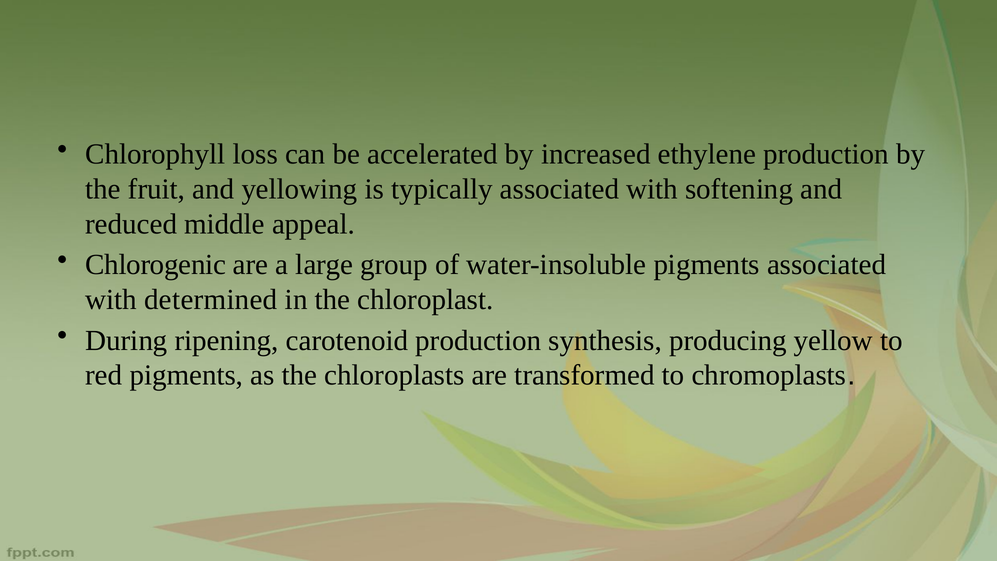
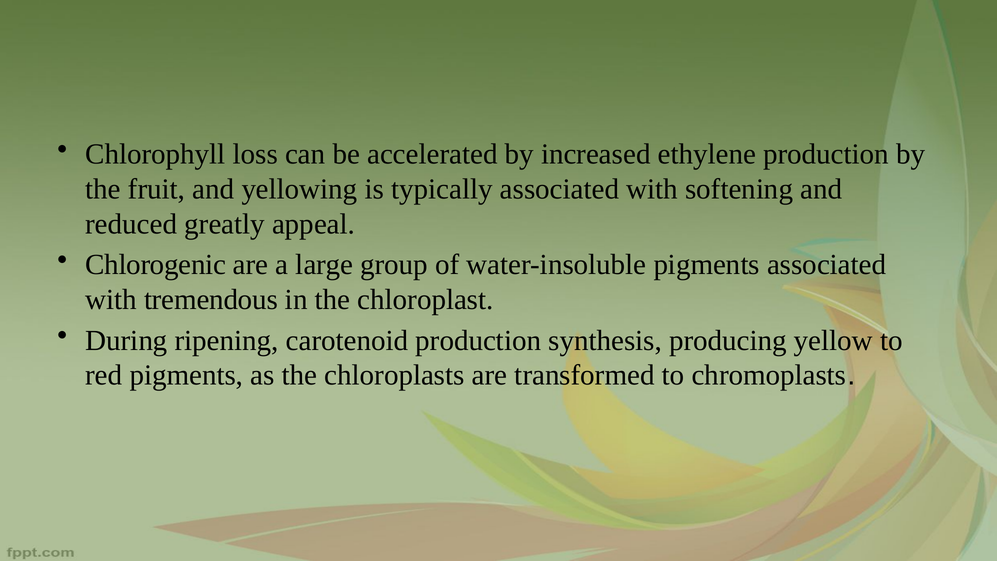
middle: middle -> greatly
determined: determined -> tremendous
